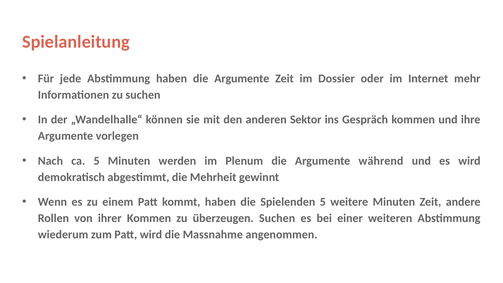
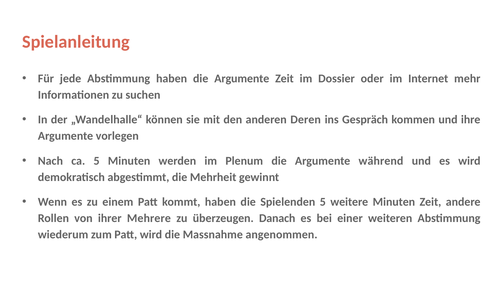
Sektor: Sektor -> Deren
ihrer Kommen: Kommen -> Mehrere
überzeugen Suchen: Suchen -> Danach
